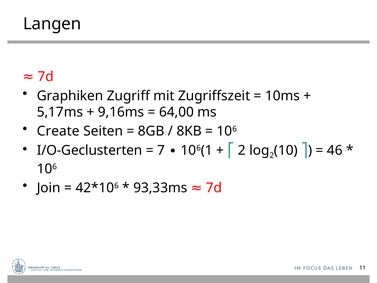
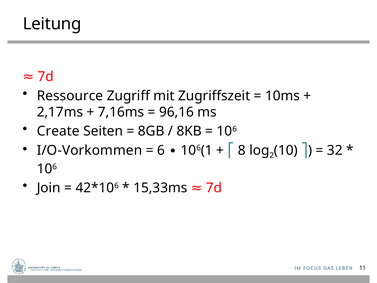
Langen: Langen -> Leitung
Graphiken: Graphiken -> Ressource
5,17ms: 5,17ms -> 2,17ms
9,16ms: 9,16ms -> 7,16ms
64,00: 64,00 -> 96,16
I/O-Geclusterten: I/O-Geclusterten -> I/O-Vorkommen
7: 7 -> 6
2 at (242, 150): 2 -> 8
46: 46 -> 32
93,33ms: 93,33ms -> 15,33ms
